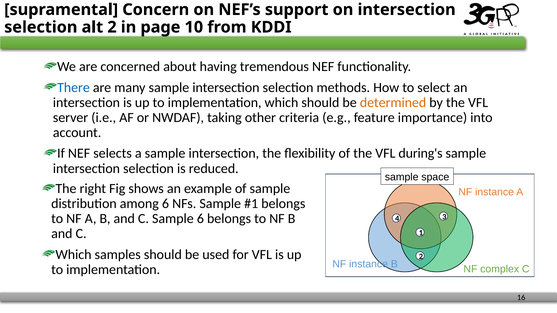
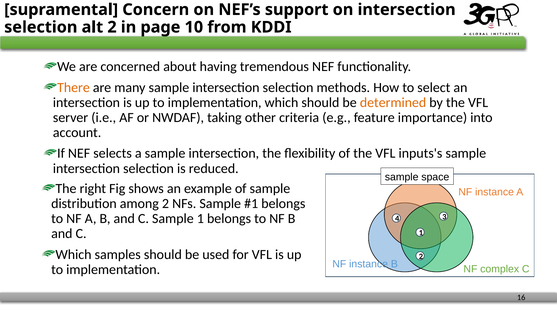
There colour: blue -> orange
during's: during's -> inputs's
among 6: 6 -> 2
Sample 6: 6 -> 1
